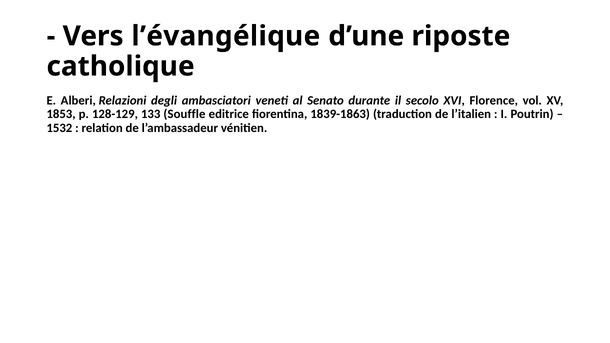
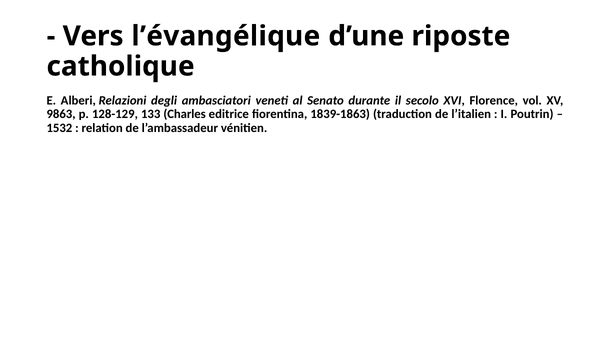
1853: 1853 -> 9863
Souffle: Souffle -> Charles
